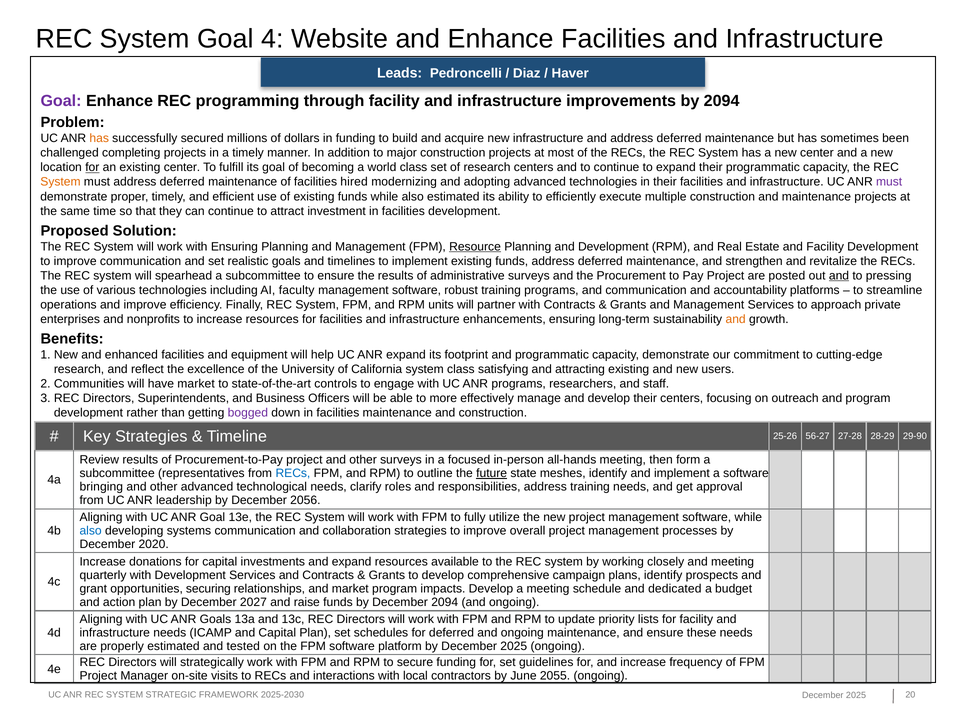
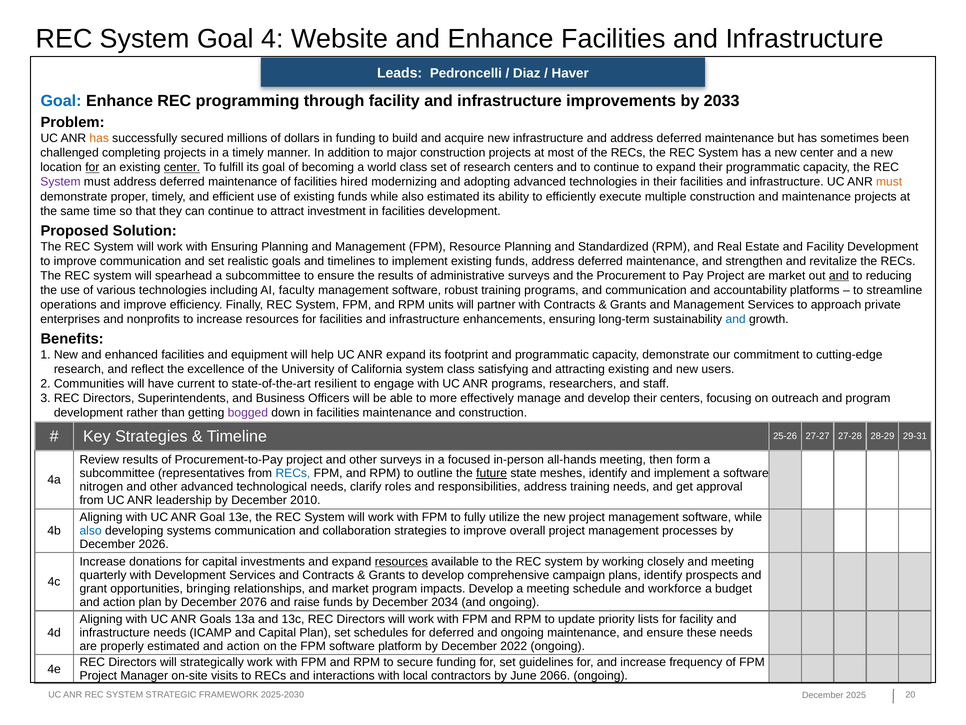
Goal at (61, 101) colour: purple -> blue
by 2094: 2094 -> 2033
center at (182, 167) underline: none -> present
System at (60, 182) colour: orange -> purple
must at (889, 182) colour: purple -> orange
Resource underline: present -> none
and Development: Development -> Standardized
are posted: posted -> market
pressing: pressing -> reducing
and at (736, 319) colour: orange -> blue
have market: market -> current
controls: controls -> resilient
56-27: 56-27 -> 27-27
29-90: 29-90 -> 29-31
bringing: bringing -> nitrogen
2056: 2056 -> 2010
2020: 2020 -> 2026
resources at (401, 561) underline: none -> present
securing: securing -> bringing
dedicated: dedicated -> workforce
2027: 2027 -> 2076
December 2094: 2094 -> 2034
estimated and tested: tested -> action
by December 2025: 2025 -> 2022
2055: 2055 -> 2066
